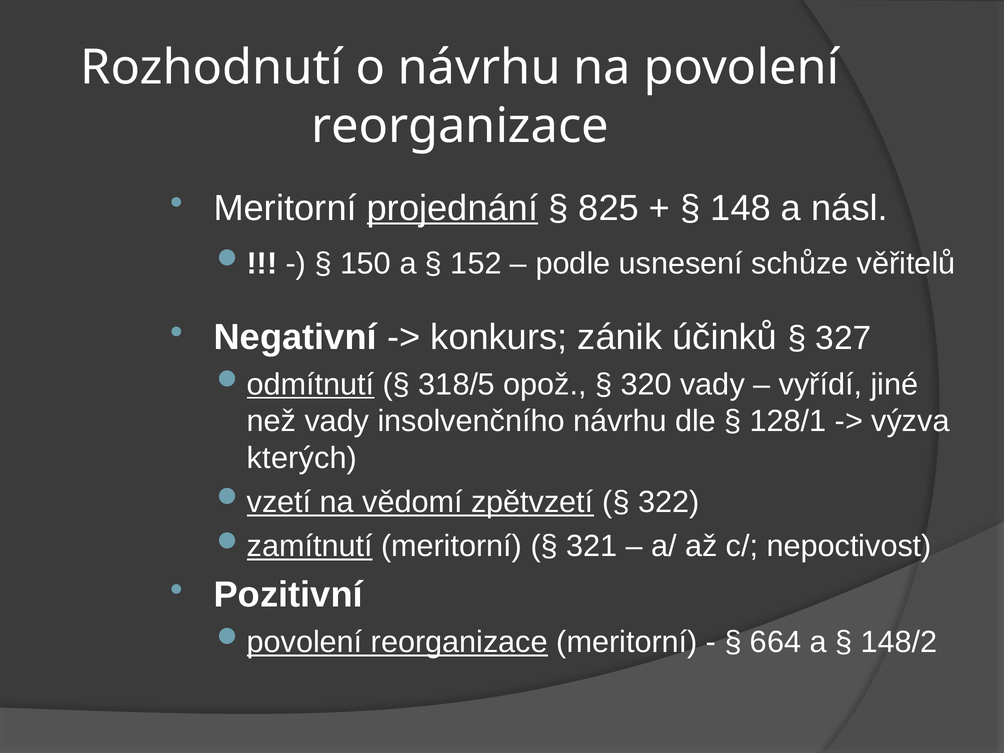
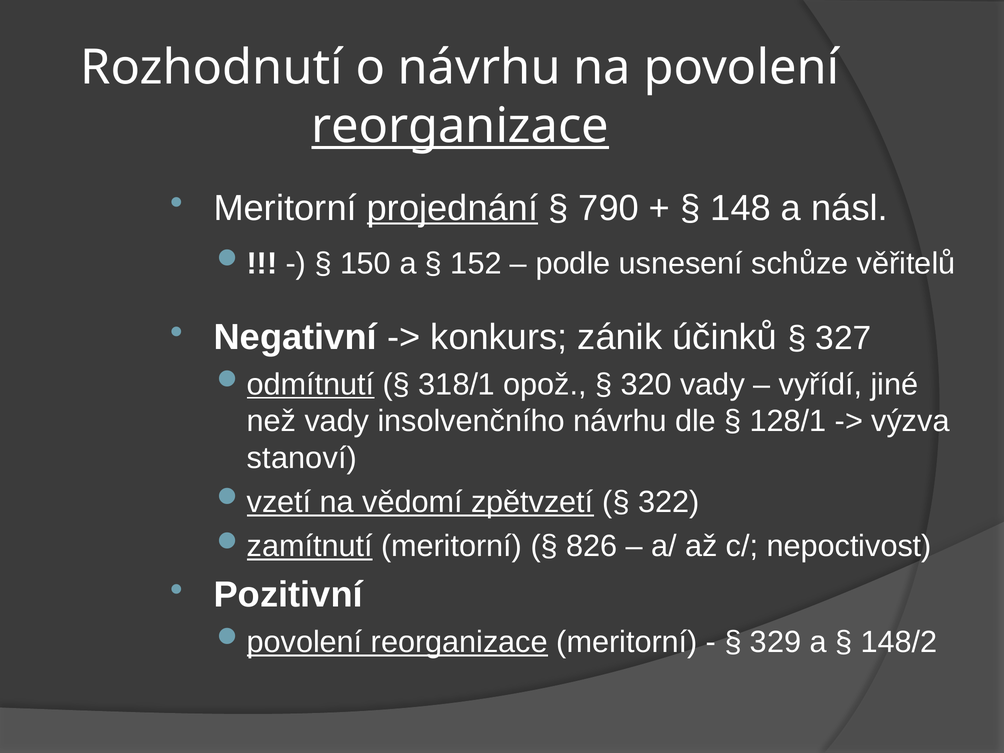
reorganizace at (460, 126) underline: none -> present
825: 825 -> 790
318/5: 318/5 -> 318/1
kterých: kterých -> stanoví
321: 321 -> 826
664: 664 -> 329
